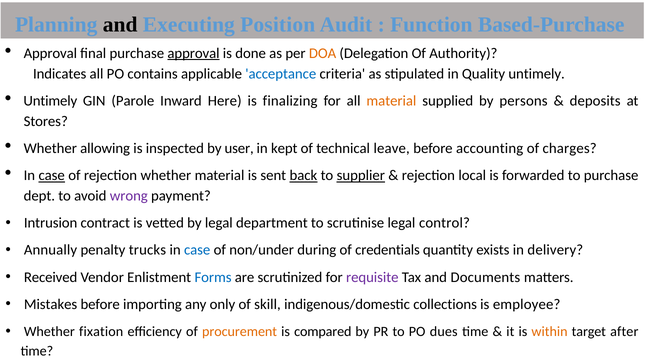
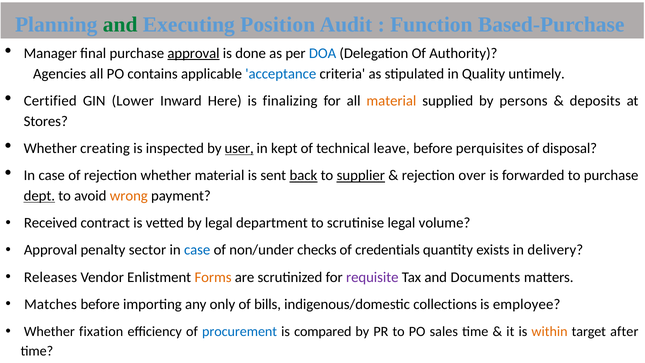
and at (120, 25) colour: black -> green
Approval at (50, 53): Approval -> Manager
DOA colour: orange -> blue
Indicates: Indicates -> Agencies
Untimely at (50, 101): Untimely -> Certified
Parole: Parole -> Lower
allowing: allowing -> creating
user underline: none -> present
accounting: accounting -> perquisites
charges: charges -> disposal
case at (52, 175) underline: present -> none
local: local -> over
dept underline: none -> present
wrong colour: purple -> orange
Intrusion: Intrusion -> Received
control: control -> volume
Annually at (51, 250): Annually -> Approval
trucks: trucks -> sector
during: during -> checks
Received: Received -> Releases
Forms colour: blue -> orange
Mistakes: Mistakes -> Matches
skill: skill -> bills
procurement colour: orange -> blue
dues: dues -> sales
